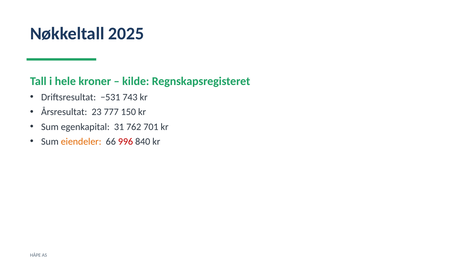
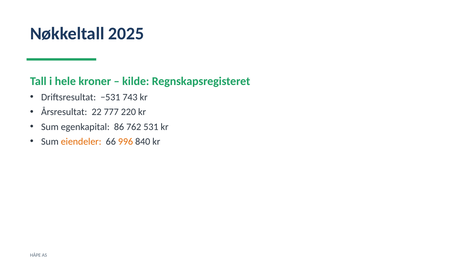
23: 23 -> 22
150: 150 -> 220
31: 31 -> 86
701: 701 -> 531
996 colour: red -> orange
